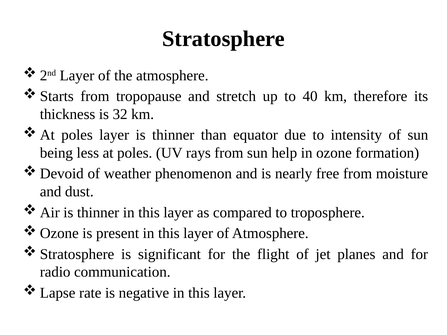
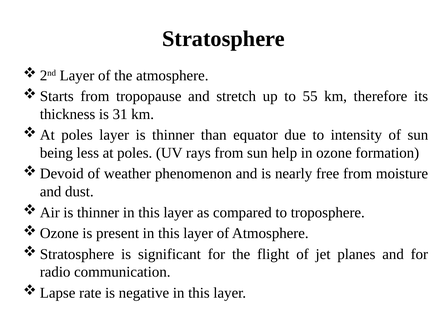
40: 40 -> 55
32: 32 -> 31
